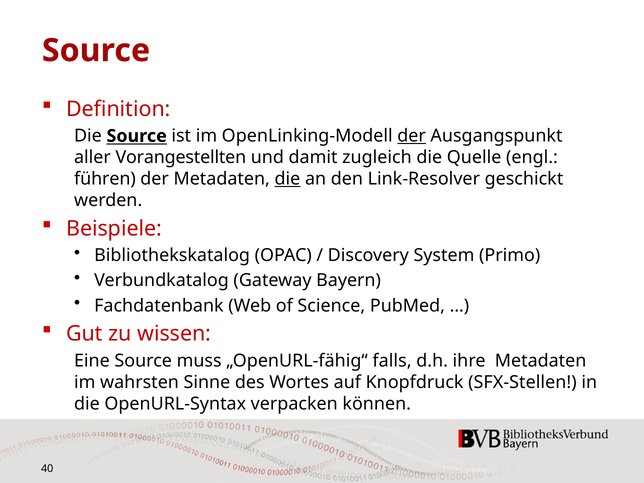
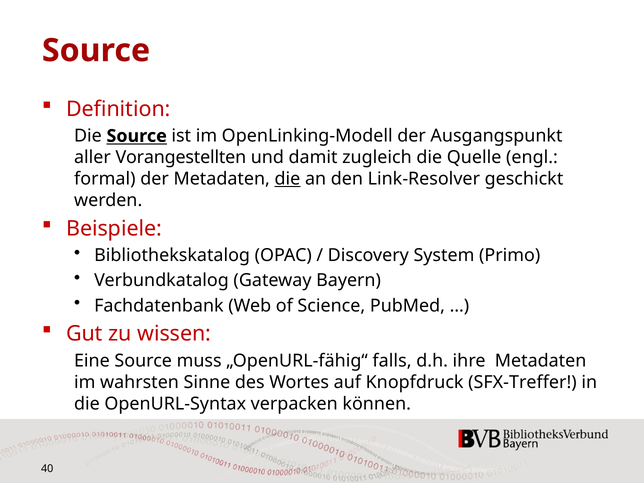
der at (412, 136) underline: present -> none
führen: führen -> formal
SFX-Stellen: SFX-Stellen -> SFX-Treffer
